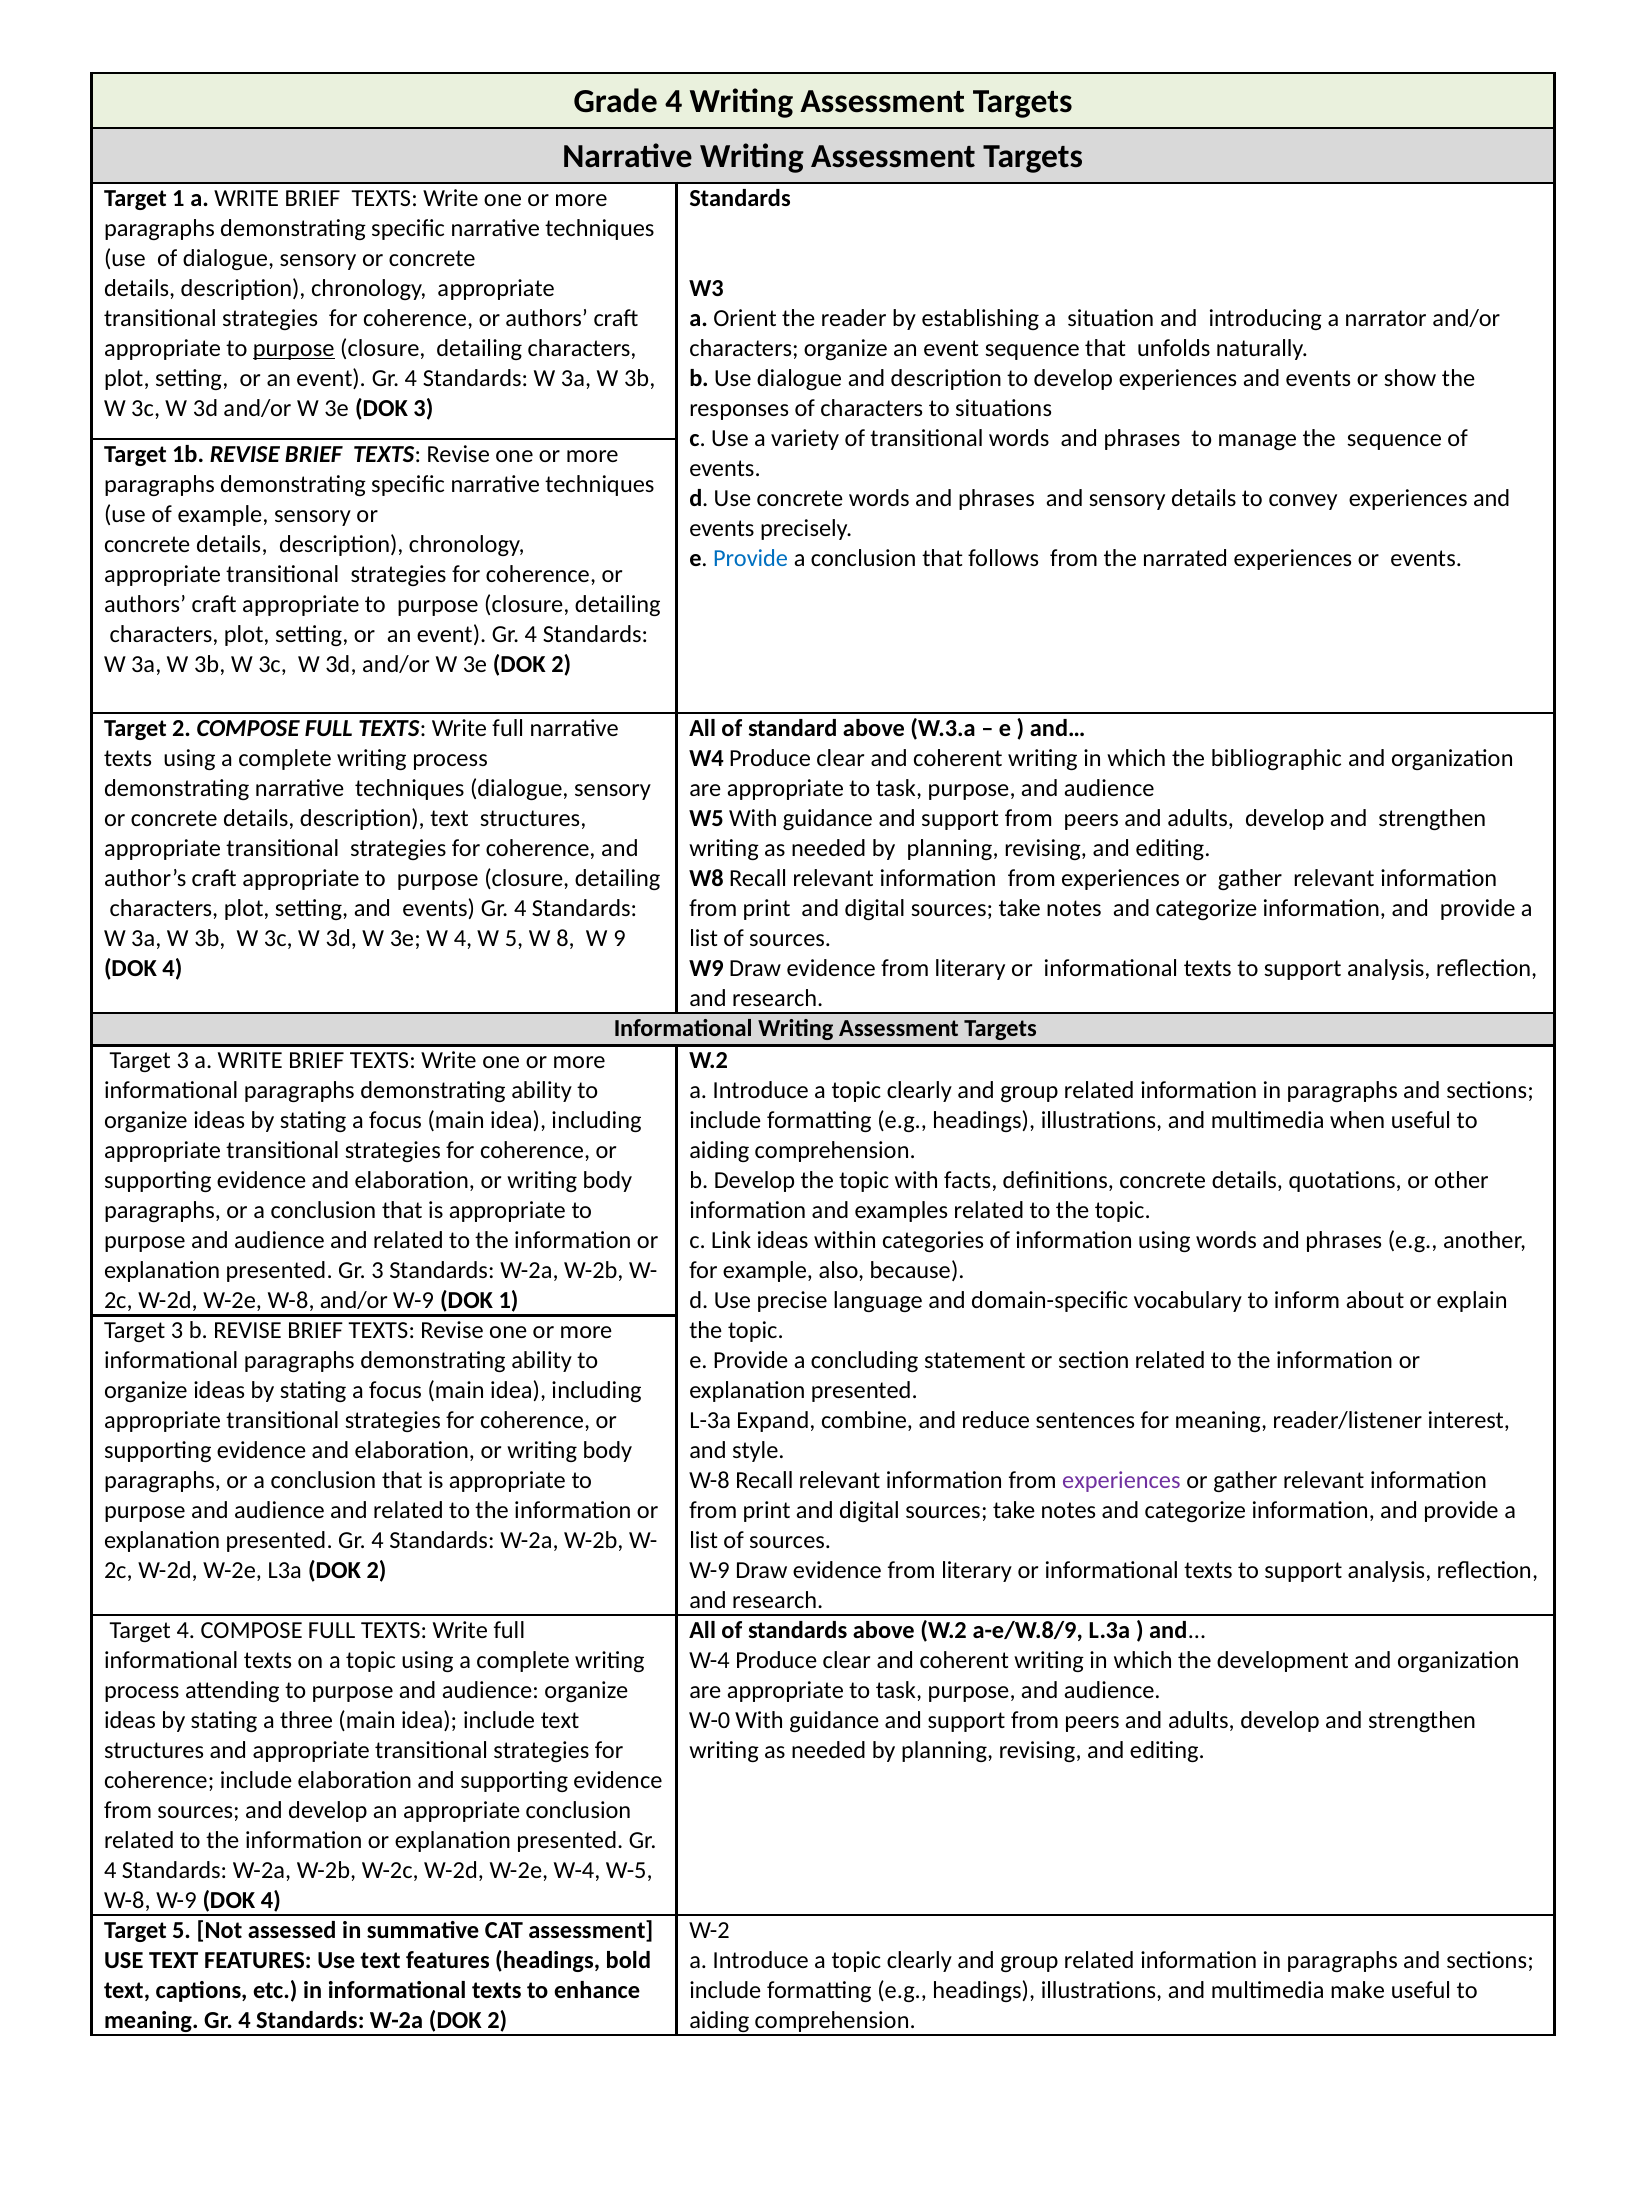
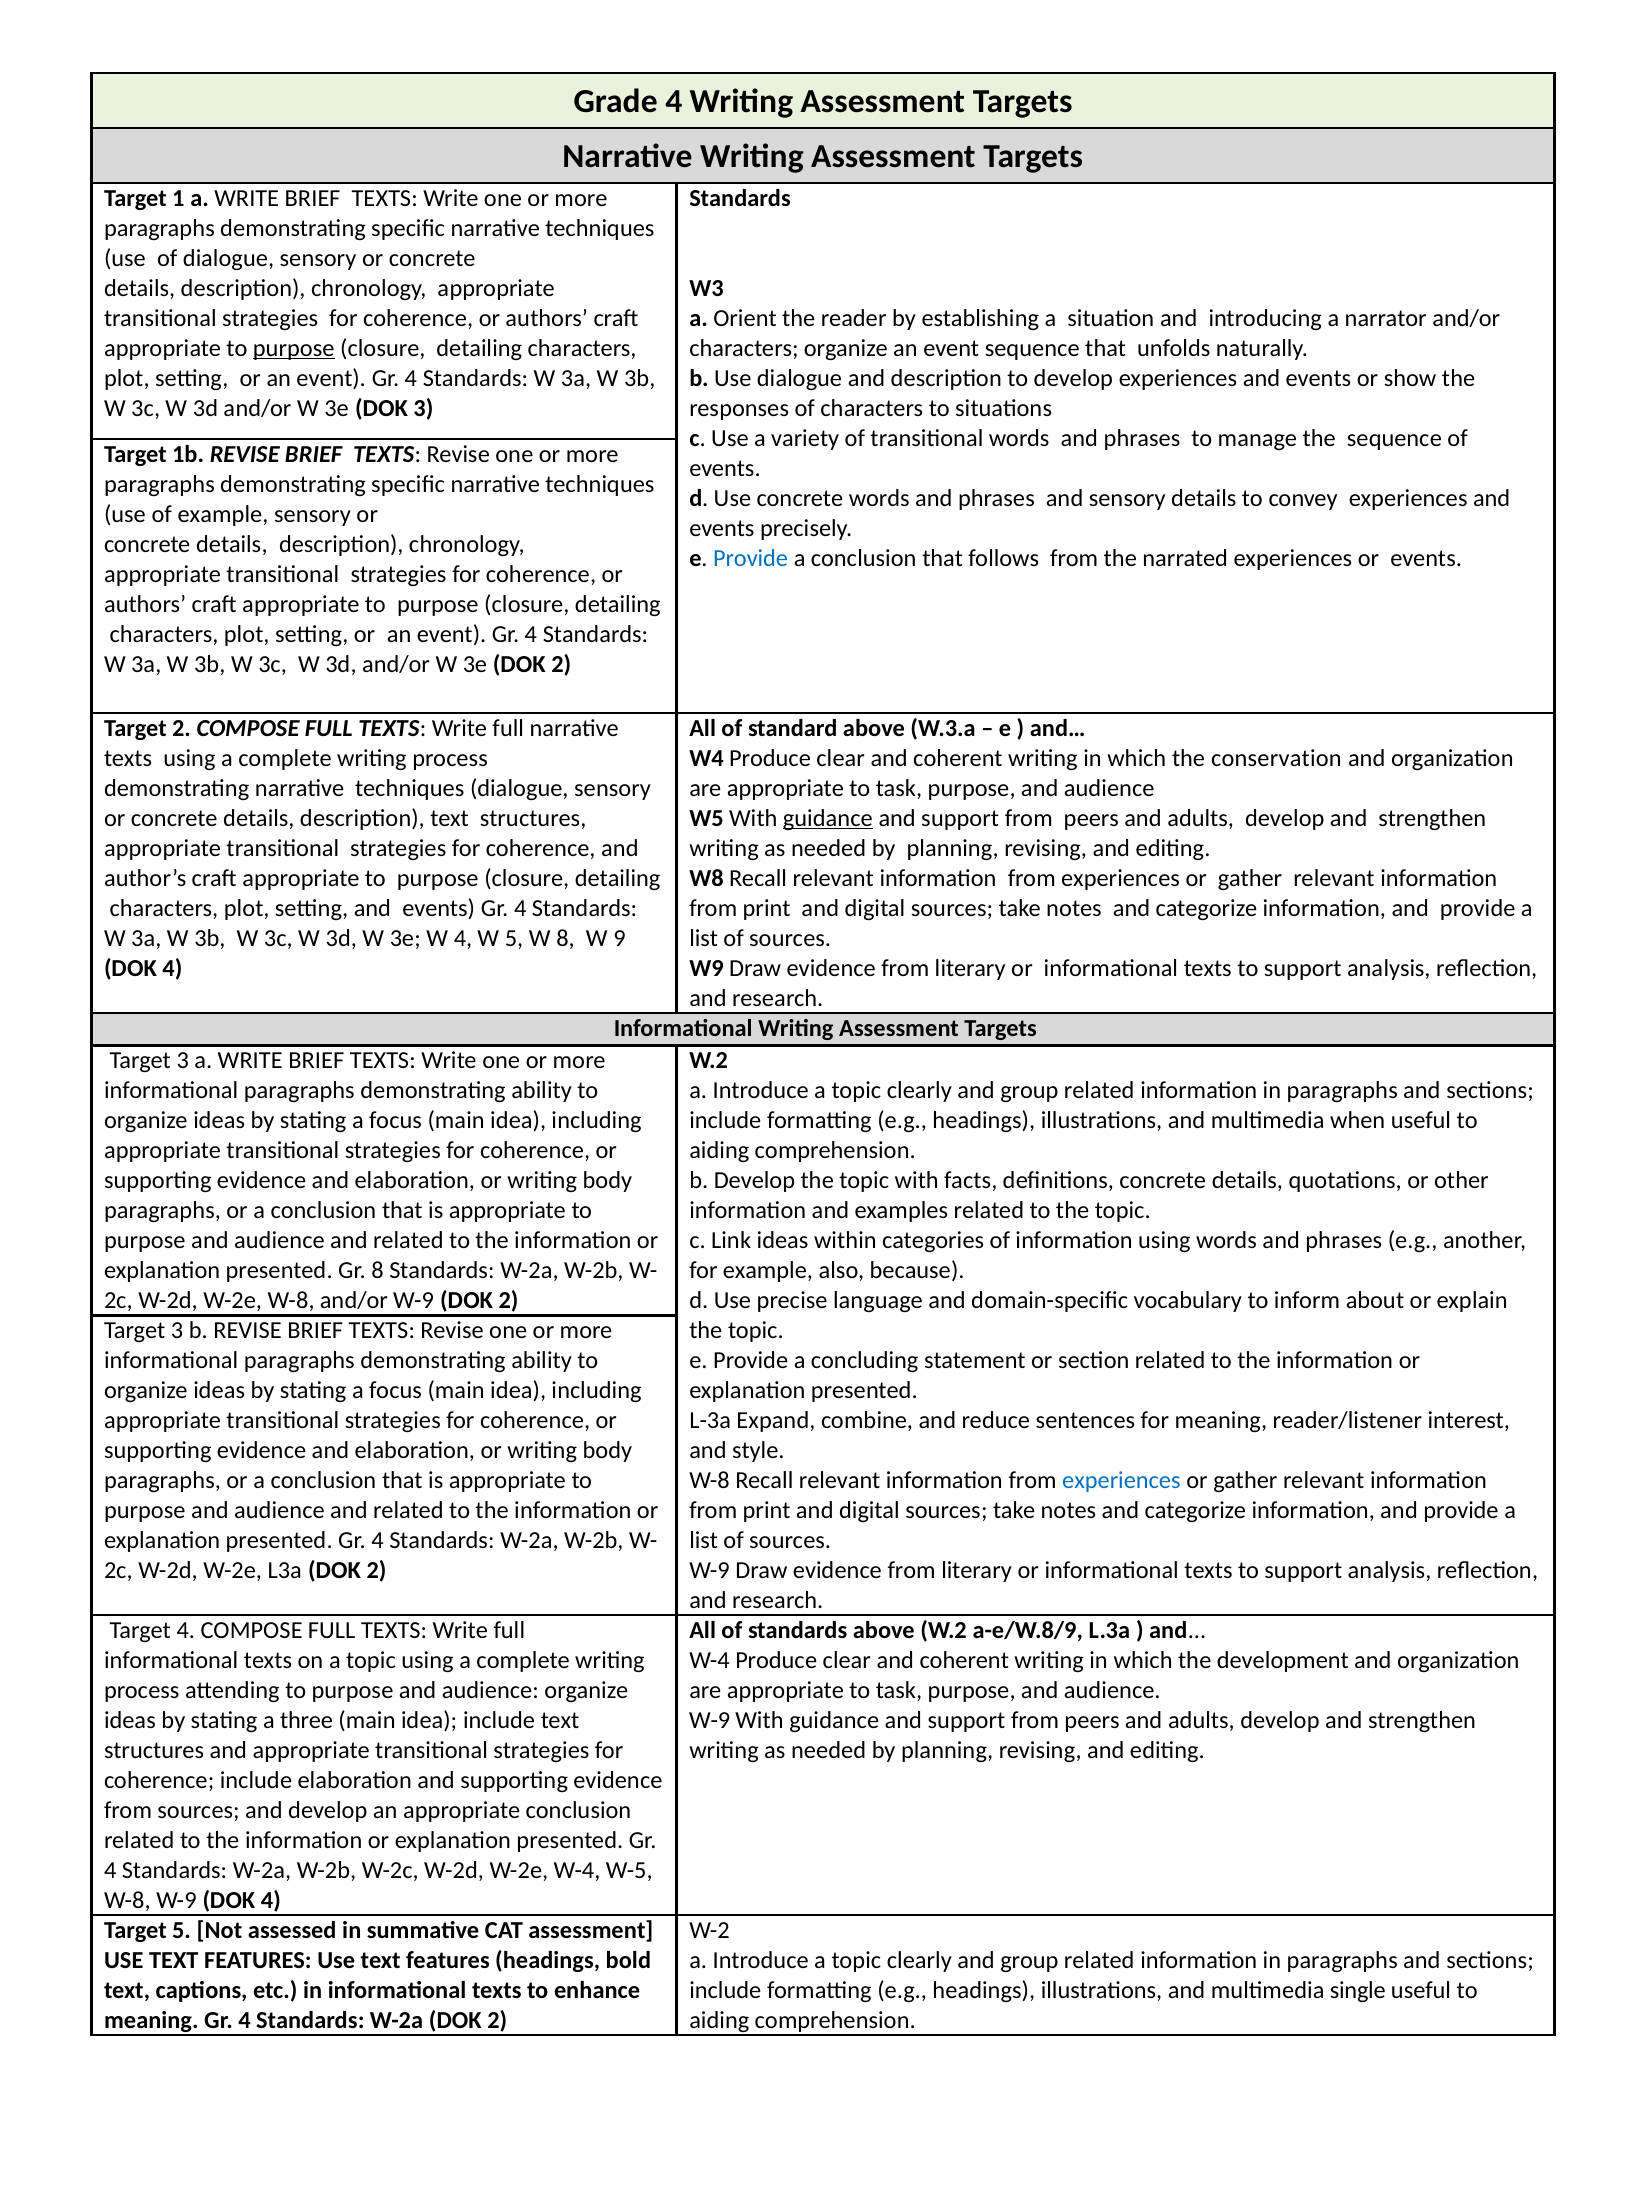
bibliographic: bibliographic -> conservation
guidance at (828, 818) underline: none -> present
Gr 3: 3 -> 8
W-9 DOK 1: 1 -> 2
experiences at (1121, 1480) colour: purple -> blue
W-0 at (710, 1720): W-0 -> W-9
make: make -> single
